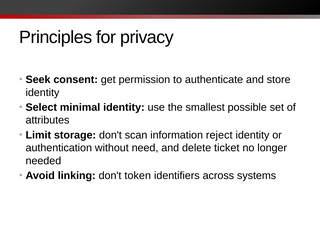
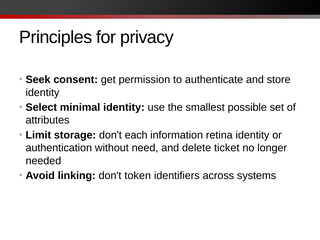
scan: scan -> each
reject: reject -> retina
